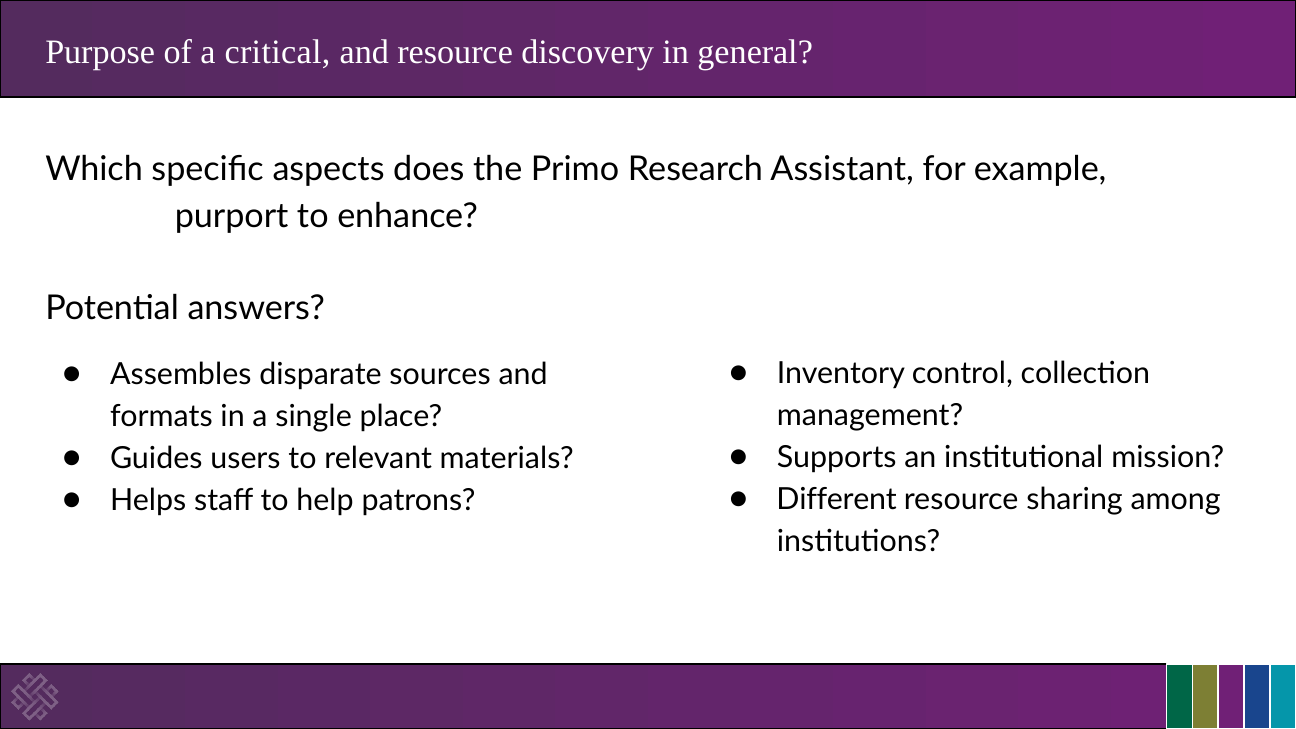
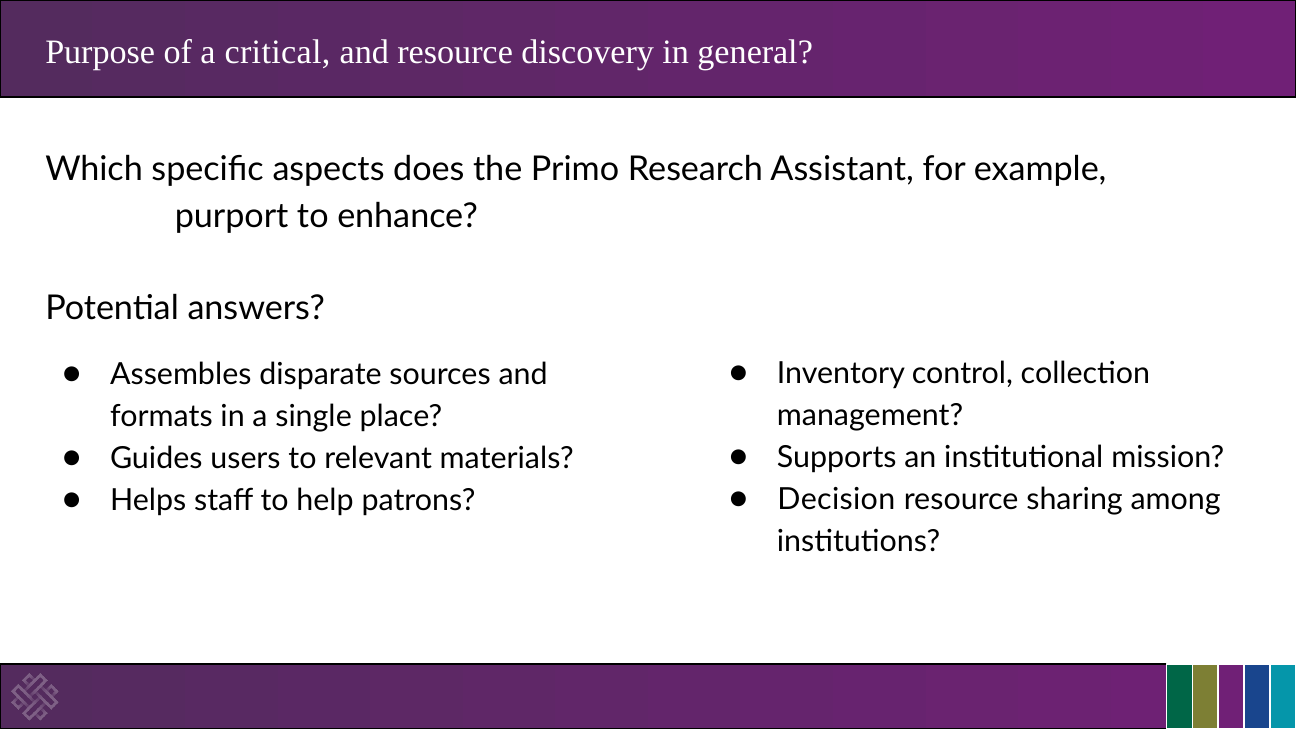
Different: Different -> Decision
